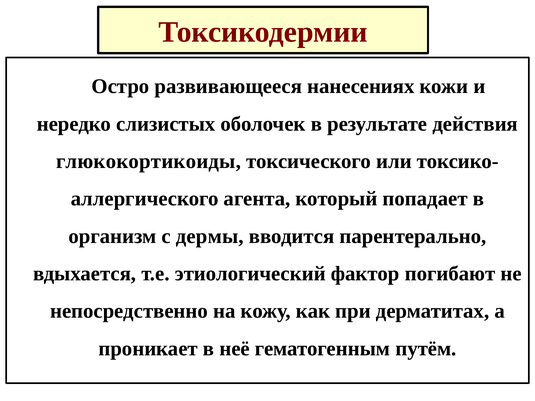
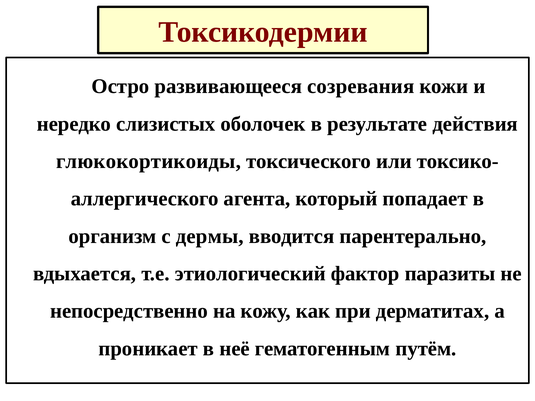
нанесениях: нанесениях -> созревания
погибают: погибают -> паразиты
